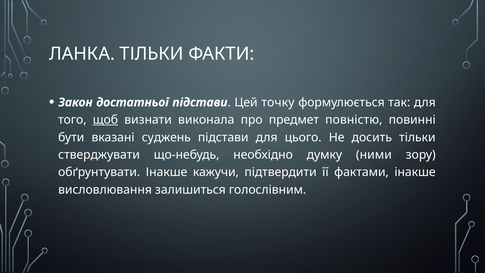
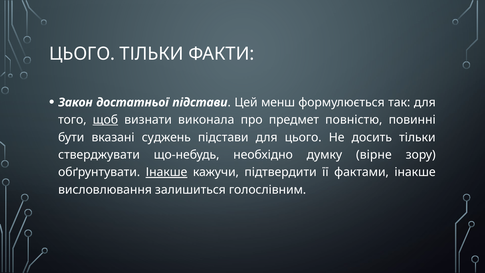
ЛАНКА at (82, 54): ЛАНКА -> ЦЬОГО
точку: точку -> менш
ними: ними -> вірне
Інакше at (167, 172) underline: none -> present
